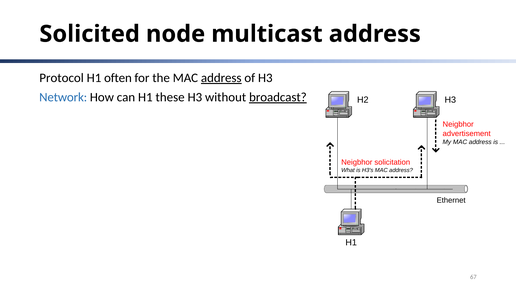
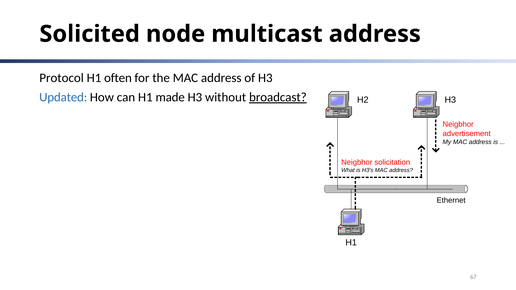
address at (221, 78) underline: present -> none
Network: Network -> Updated
these: these -> made
